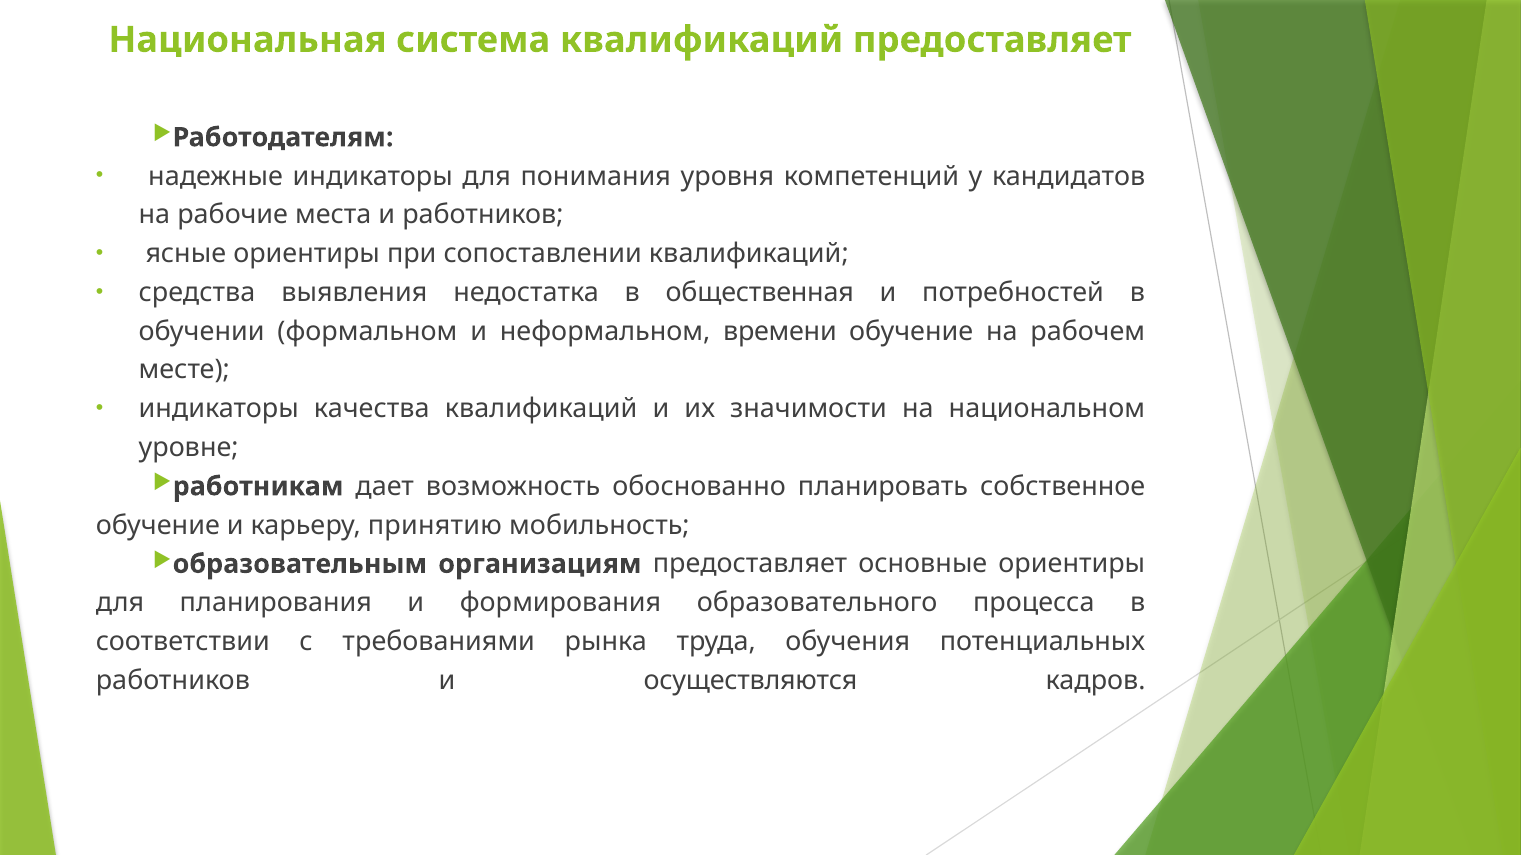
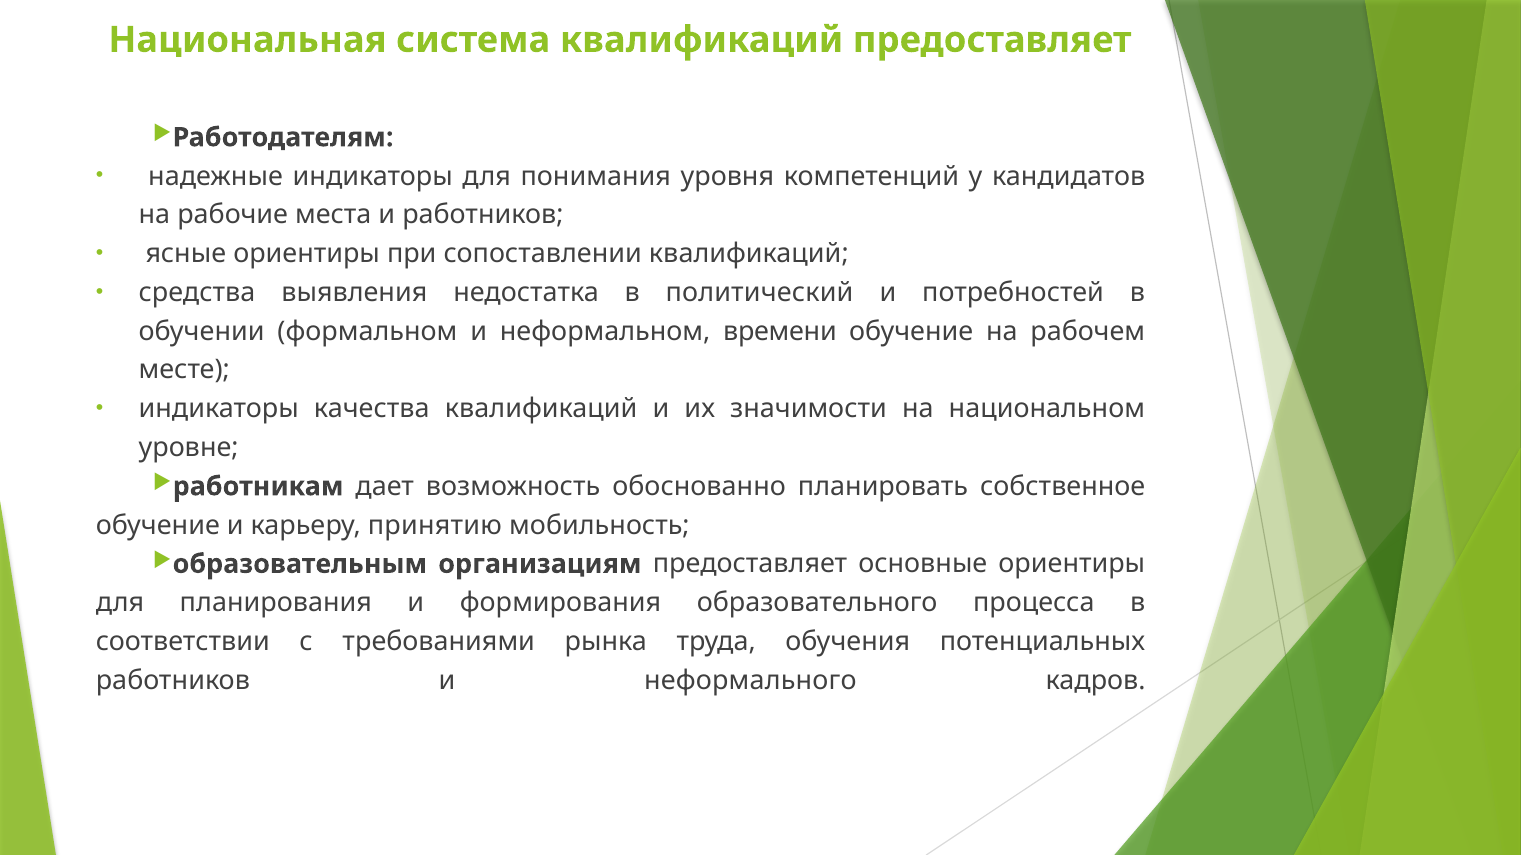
общественная: общественная -> политический
осуществляются: осуществляются -> неформального
